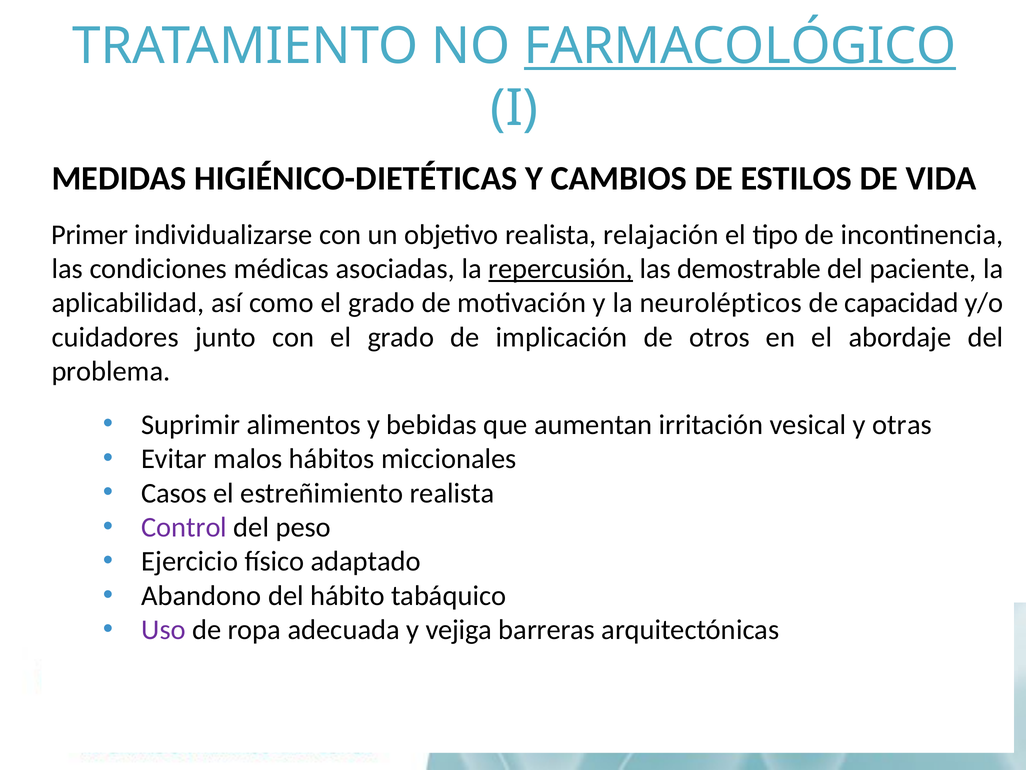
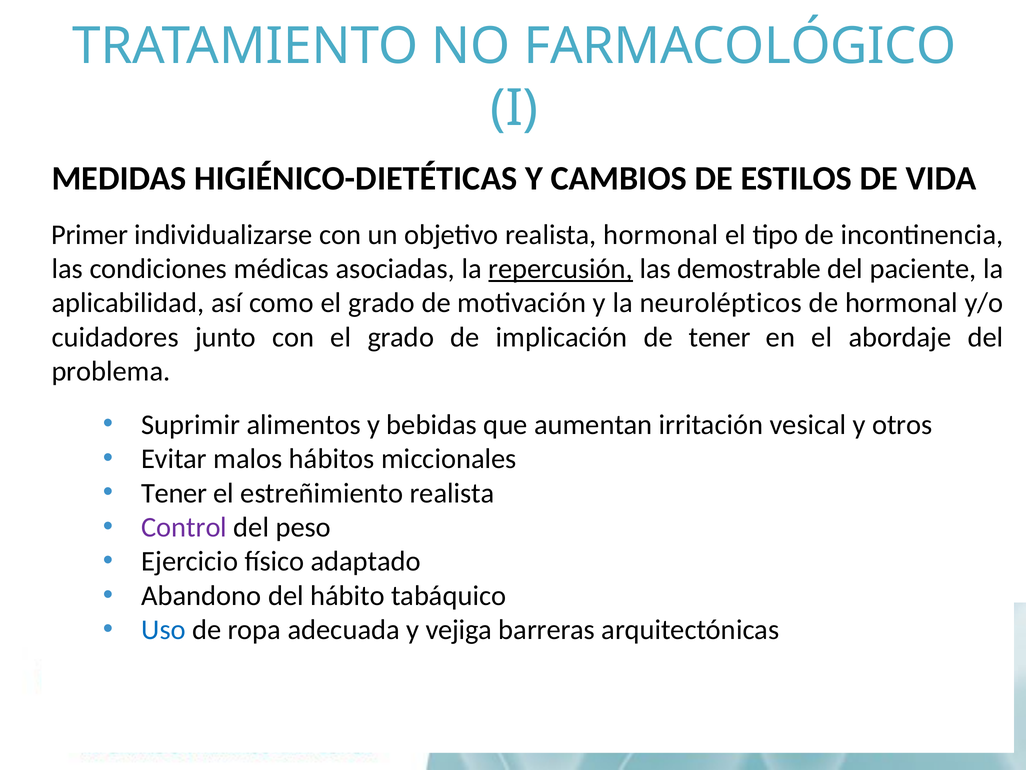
FARMACOLÓGICO underline: present -> none
realista relajación: relajación -> hormonal
de capacidad: capacidad -> hormonal
de otros: otros -> tener
otras: otras -> otros
Casos at (174, 493): Casos -> Tener
Uso colour: purple -> blue
